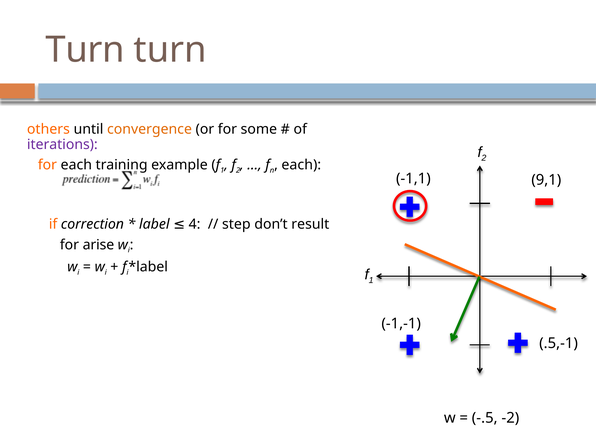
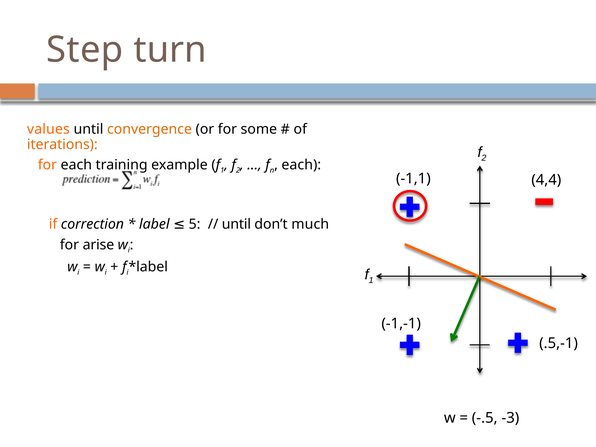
Turn at (85, 50): Turn -> Step
others: others -> values
iterations colour: purple -> orange
9,1: 9,1 -> 4,4
4: 4 -> 5
step at (236, 224): step -> until
result: result -> much
-2: -2 -> -3
